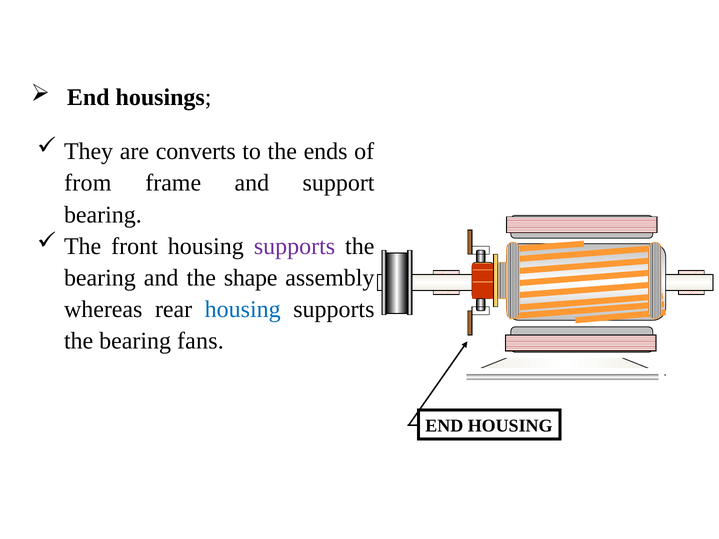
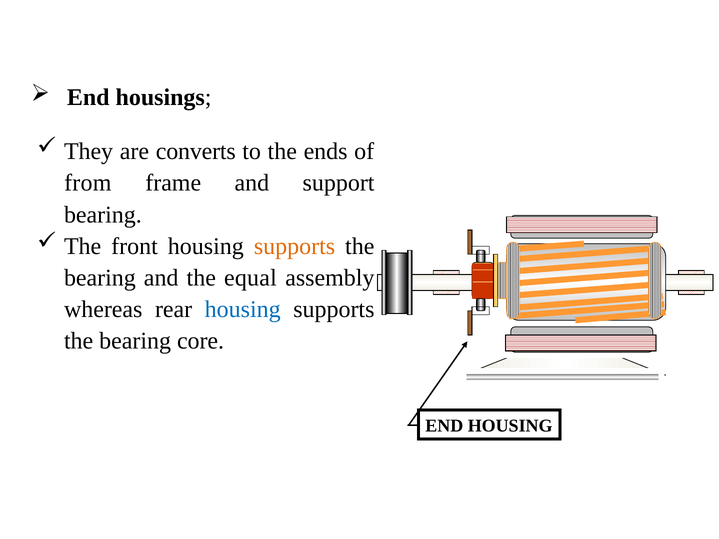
supports at (294, 246) colour: purple -> orange
shape: shape -> equal
fans: fans -> core
